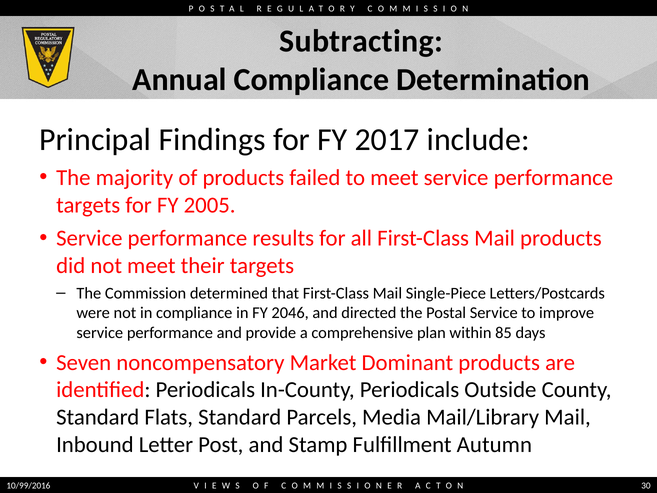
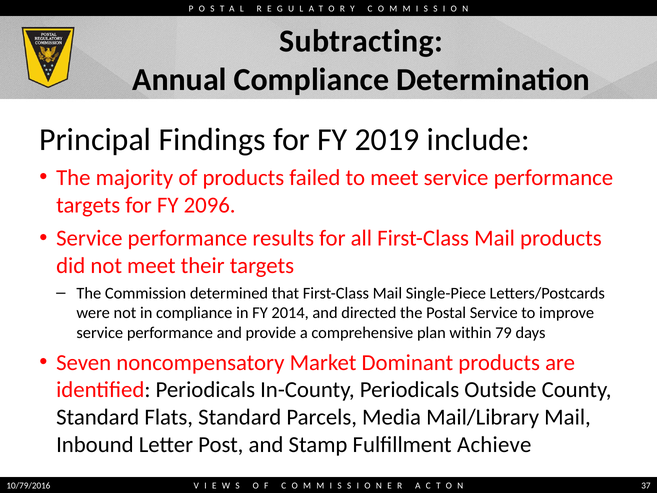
2017: 2017 -> 2019
2005: 2005 -> 2096
2046: 2046 -> 2014
85: 85 -> 79
Autumn: Autumn -> Achieve
10/99/2016: 10/99/2016 -> 10/79/2016
30: 30 -> 37
